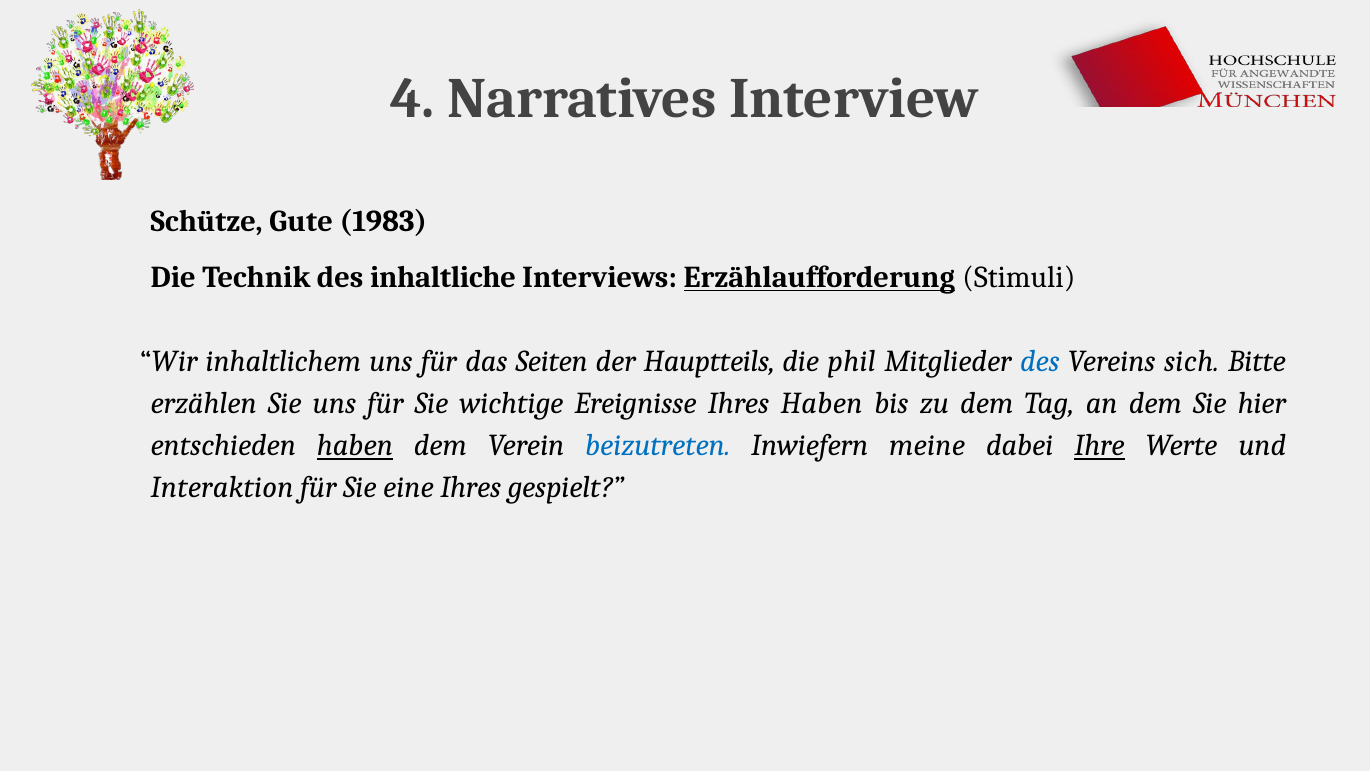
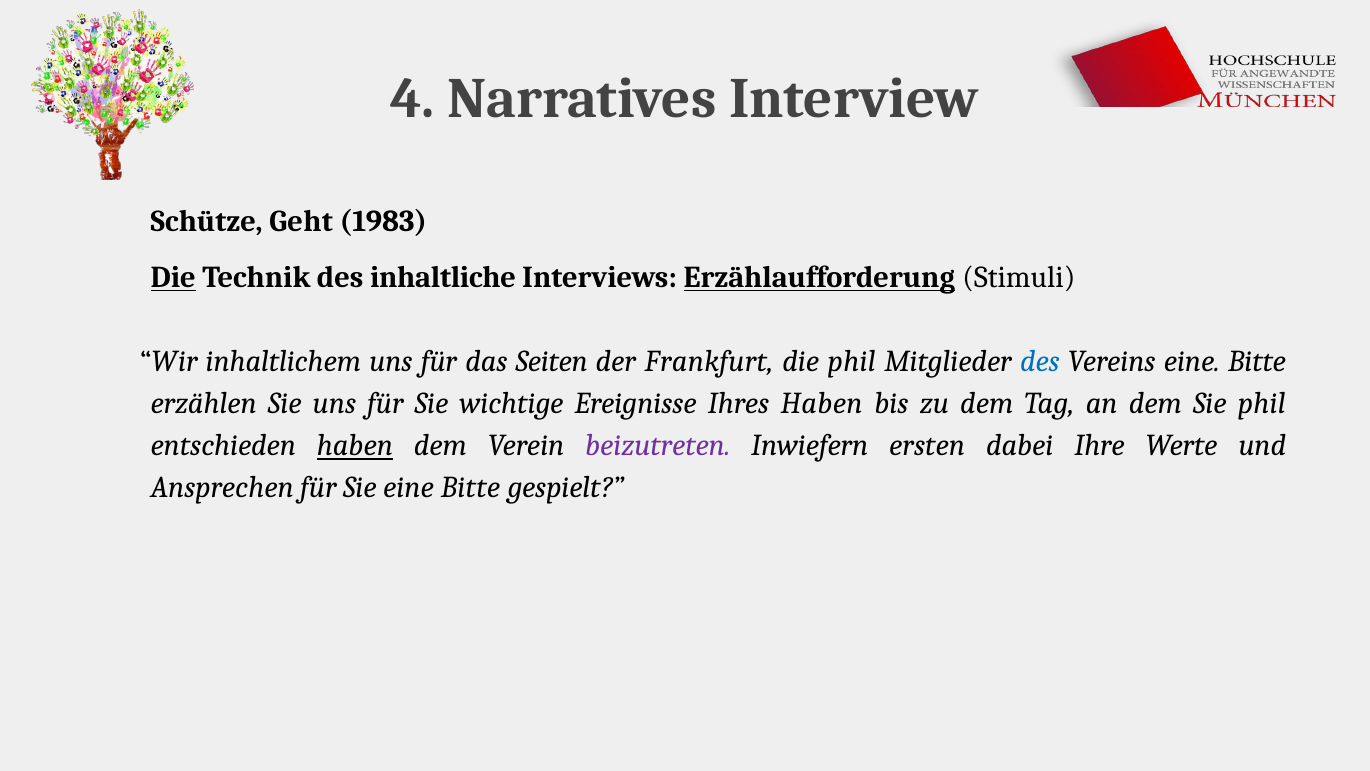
Gute: Gute -> Geht
Die at (173, 277) underline: none -> present
Hauptteils: Hauptteils -> Frankfurt
Vereins sich: sich -> eine
Sie hier: hier -> phil
beizutreten colour: blue -> purple
meine: meine -> ersten
Ihre underline: present -> none
Interaktion: Interaktion -> Ansprechen
Sie eine Ihres: Ihres -> Bitte
